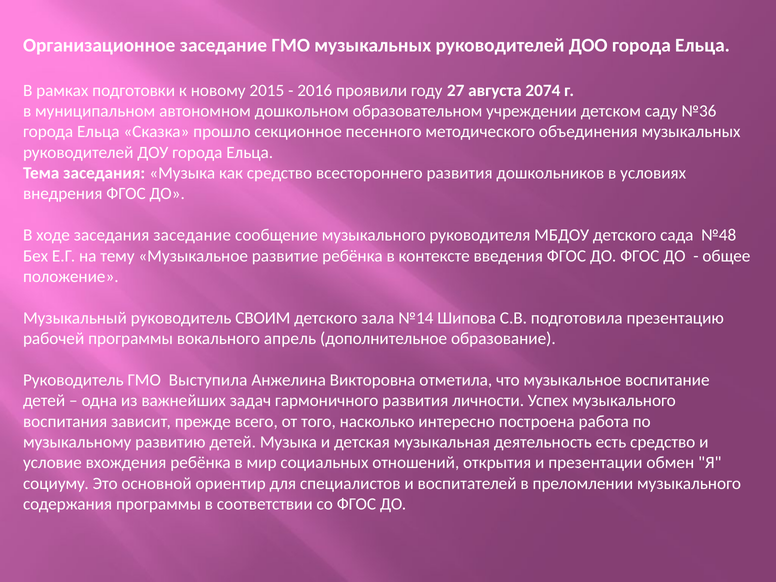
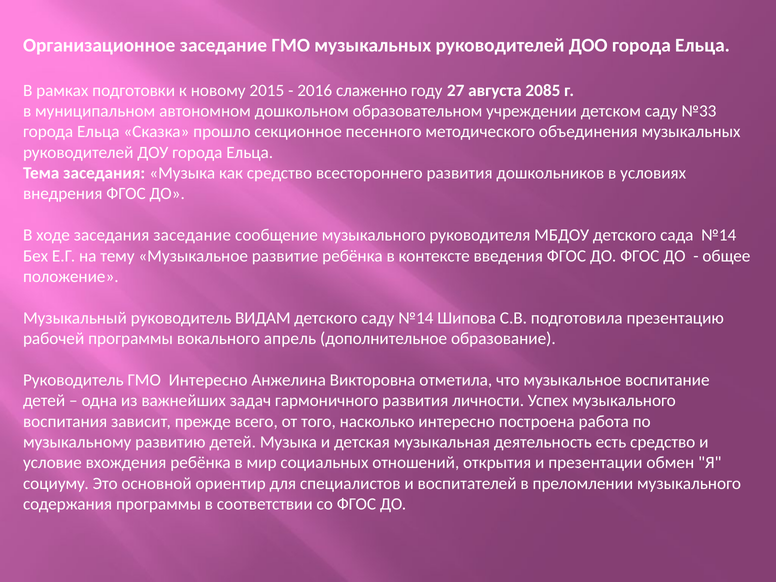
проявили: проявили -> слаженно
2074: 2074 -> 2085
№36: №36 -> №33
сада №48: №48 -> №14
СВОИМ: СВОИМ -> ВИДАМ
детского зала: зала -> саду
ГМО Выступила: Выступила -> Интересно
